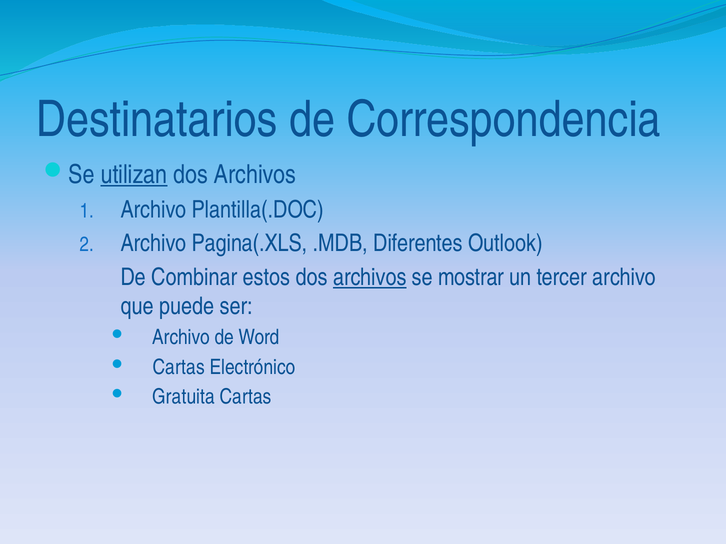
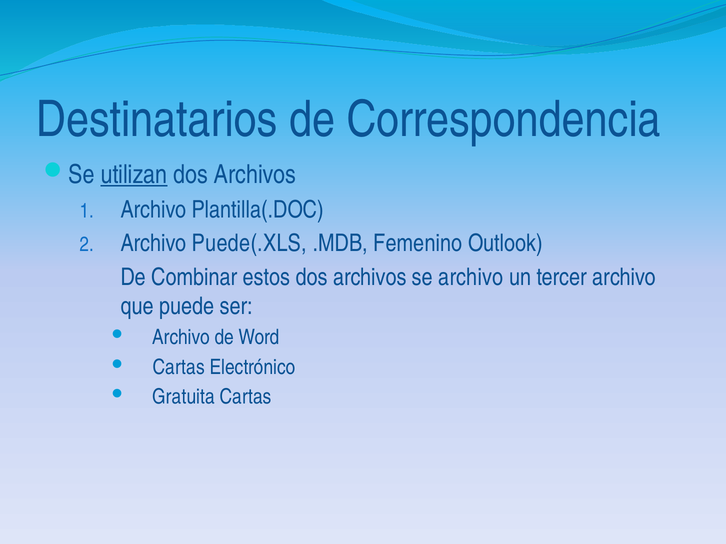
Pagina(.XLS: Pagina(.XLS -> Puede(.XLS
Diferentes: Diferentes -> Femenino
archivos at (370, 277) underline: present -> none
se mostrar: mostrar -> archivo
